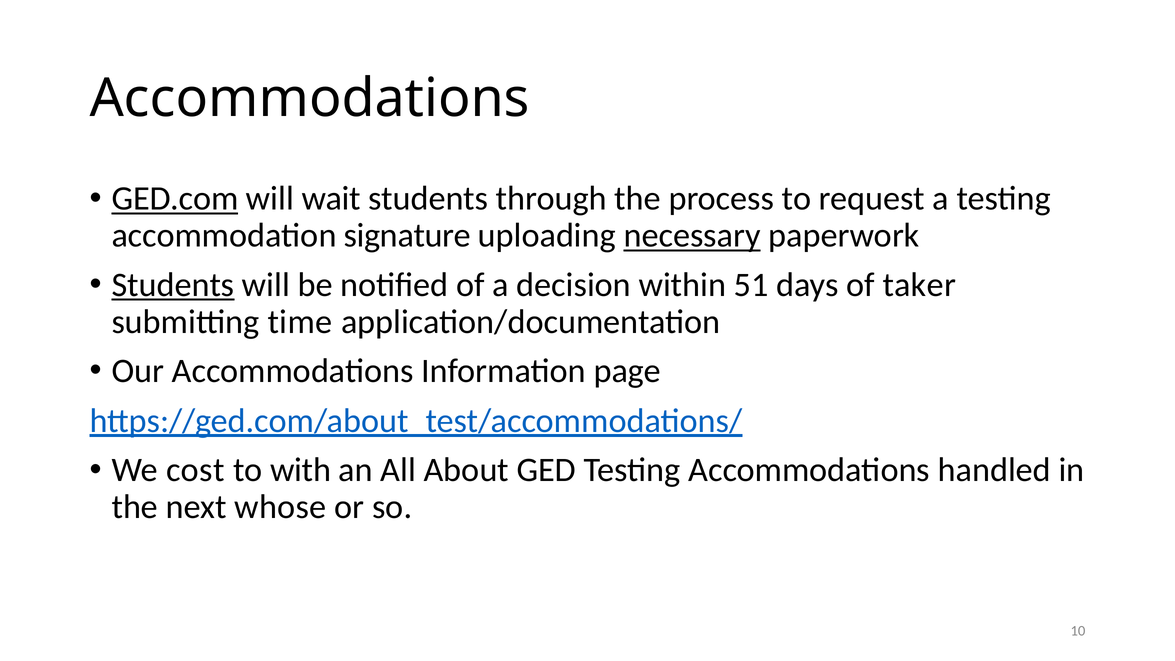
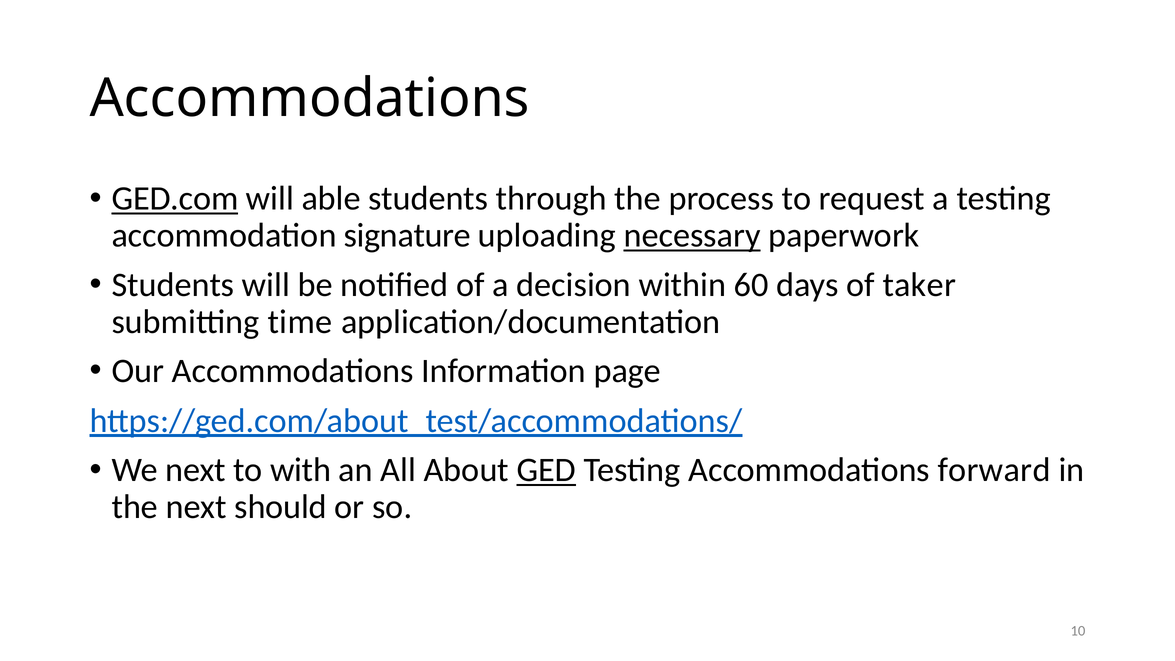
wait: wait -> able
Students at (173, 285) underline: present -> none
51: 51 -> 60
We cost: cost -> next
GED underline: none -> present
handled: handled -> forward
whose: whose -> should
